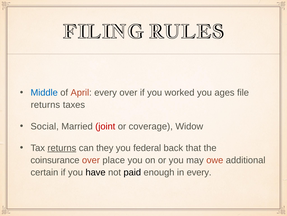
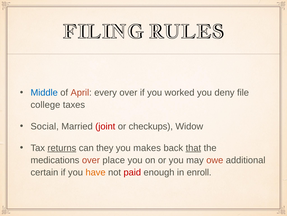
ages: ages -> deny
returns at (45, 105): returns -> college
coverage: coverage -> checkups
federal: federal -> makes
that underline: none -> present
coinsurance: coinsurance -> medications
have colour: black -> orange
paid colour: black -> red
in every: every -> enroll
